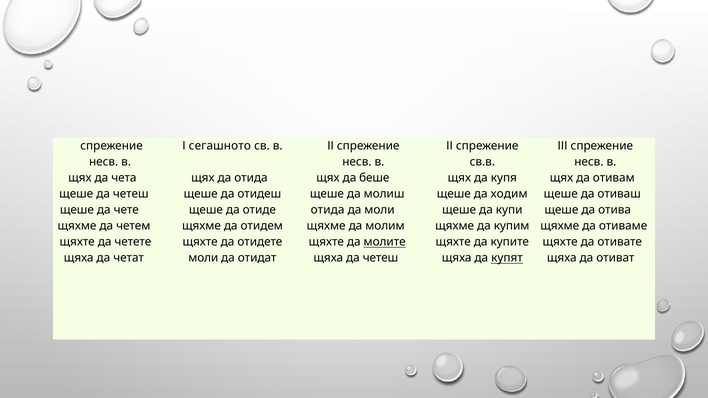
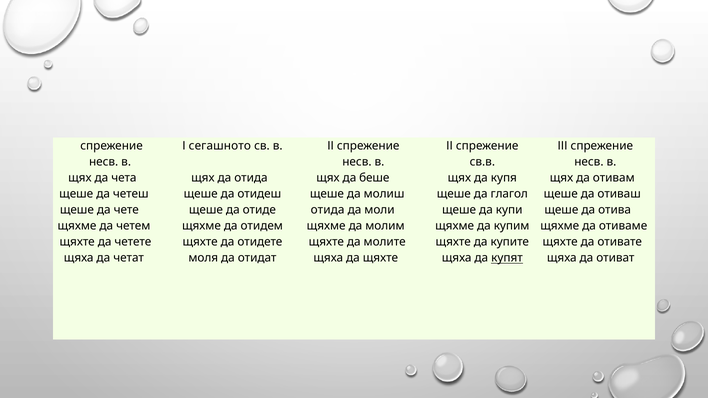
ходим: ходим -> глагол
молите underline: present -> none
моли at (203, 258): моли -> моля
щяха да четеш: четеш -> щяхте
